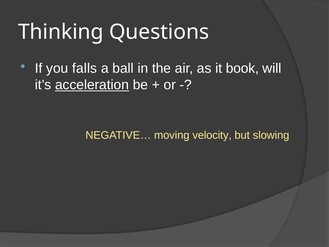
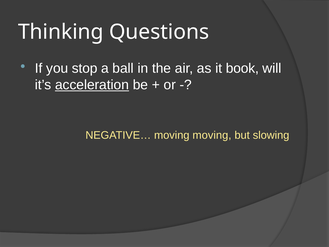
falls: falls -> stop
moving velocity: velocity -> moving
